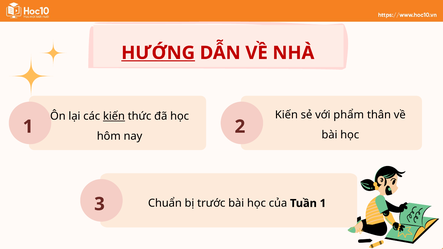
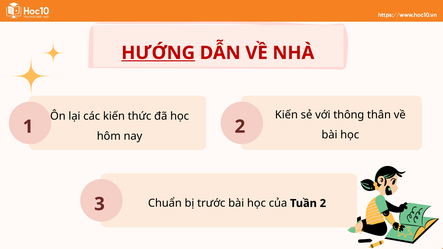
phẩm: phẩm -> thông
kiến at (114, 116) underline: present -> none
Tuần 1: 1 -> 2
